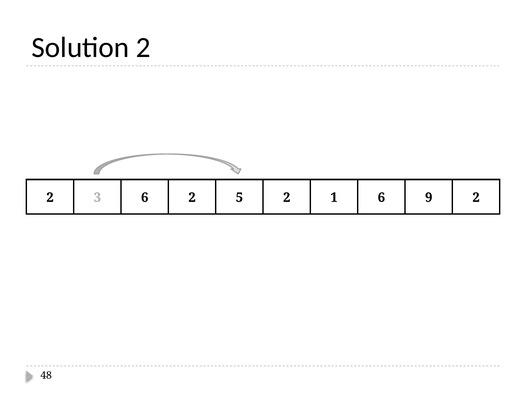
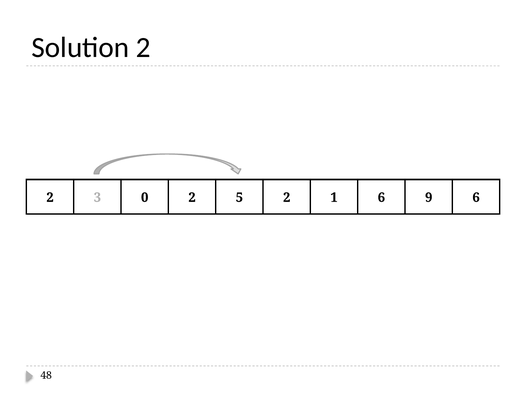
3 6: 6 -> 0
9 2: 2 -> 6
